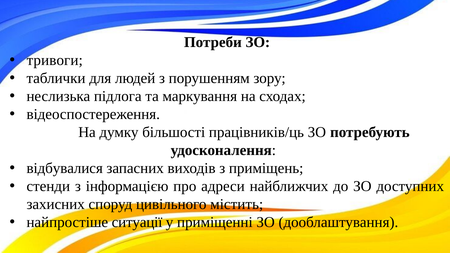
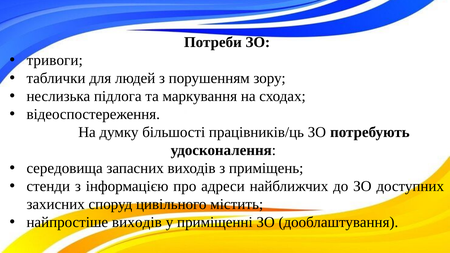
відбувалися: відбувалися -> середовища
найпростіше ситуації: ситуації -> виходів
